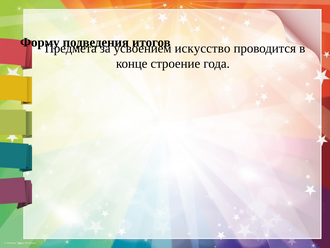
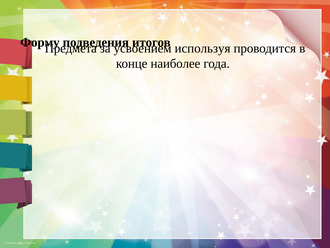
искусство: искусство -> используя
строение: строение -> наиболее
